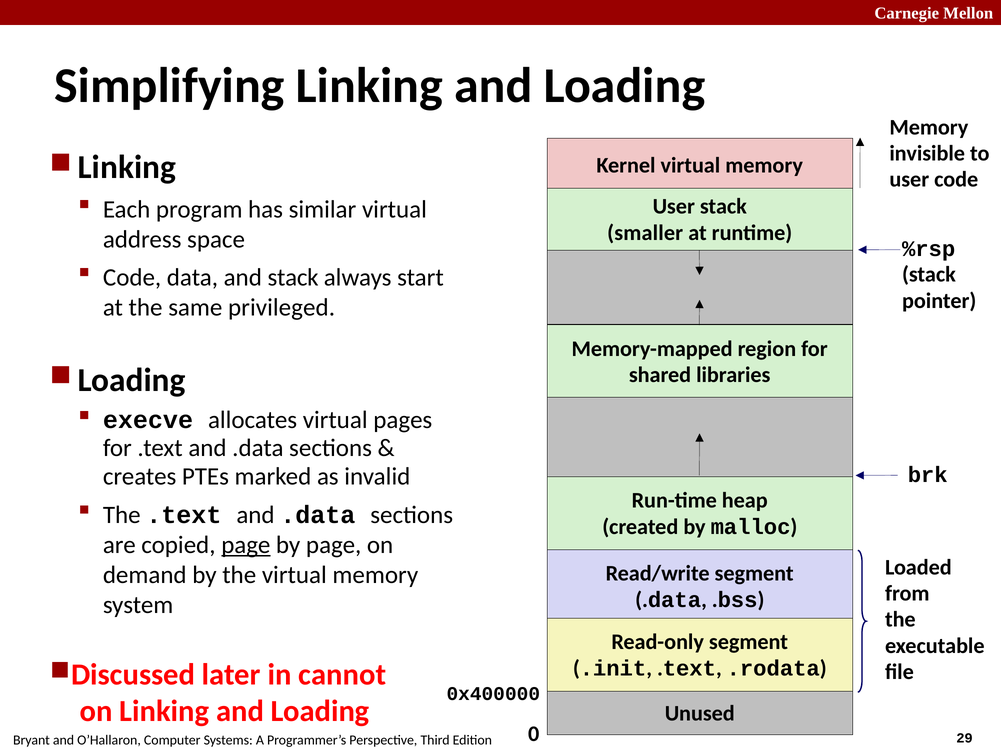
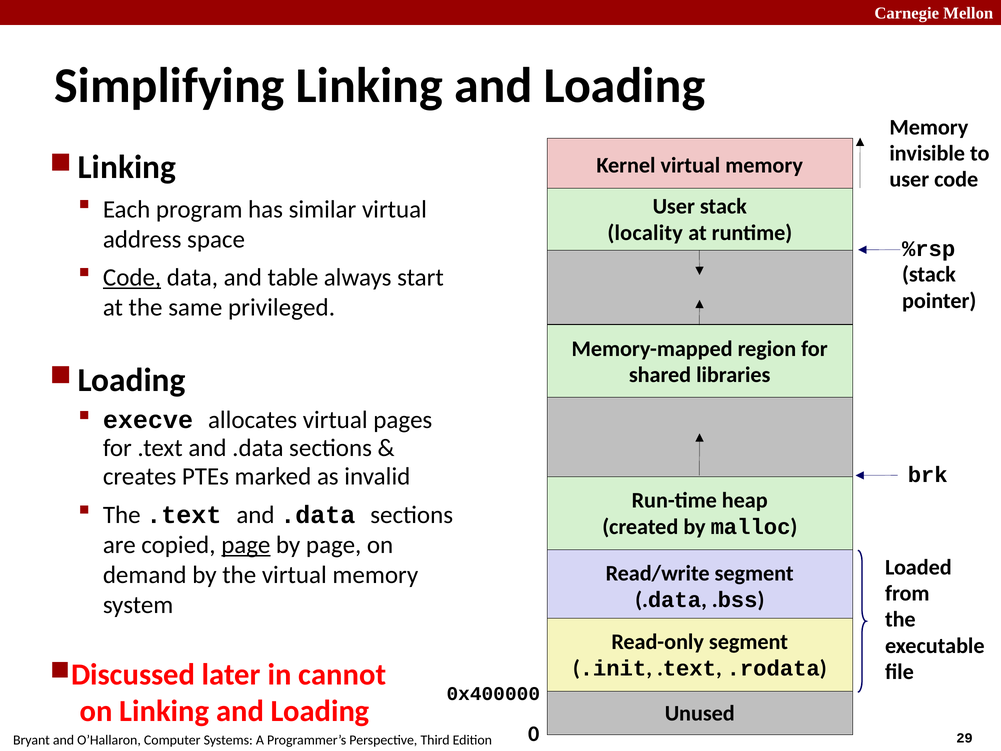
smaller: smaller -> locality
Code at (132, 277) underline: none -> present
and stack: stack -> table
